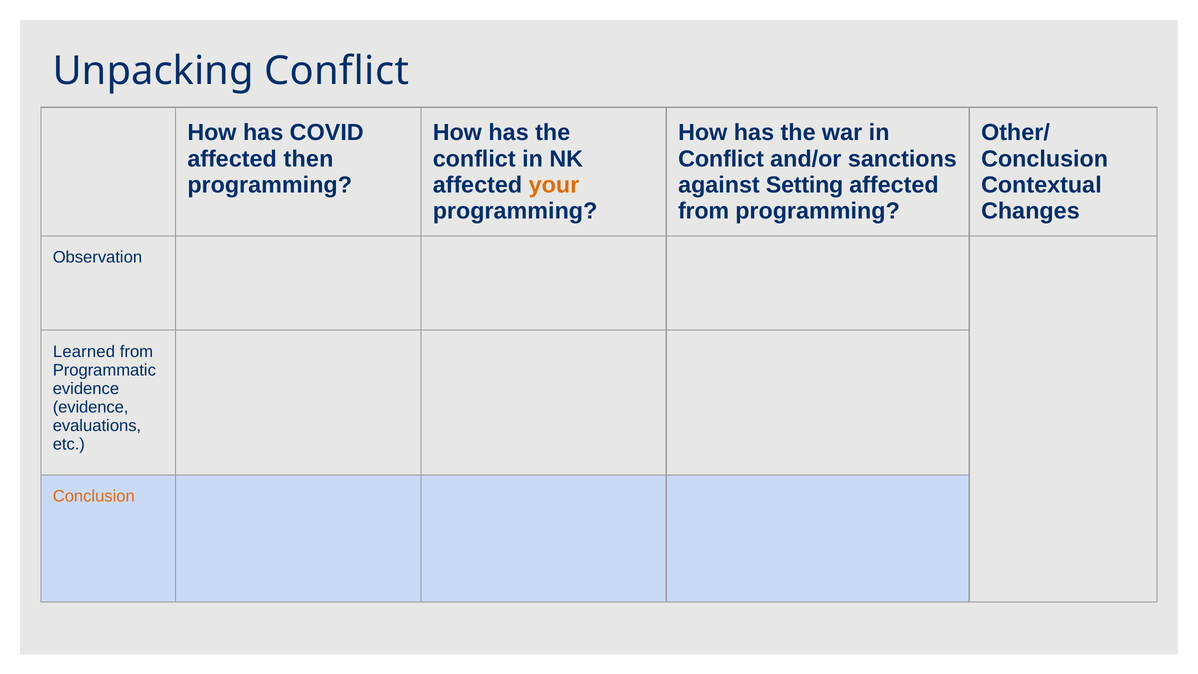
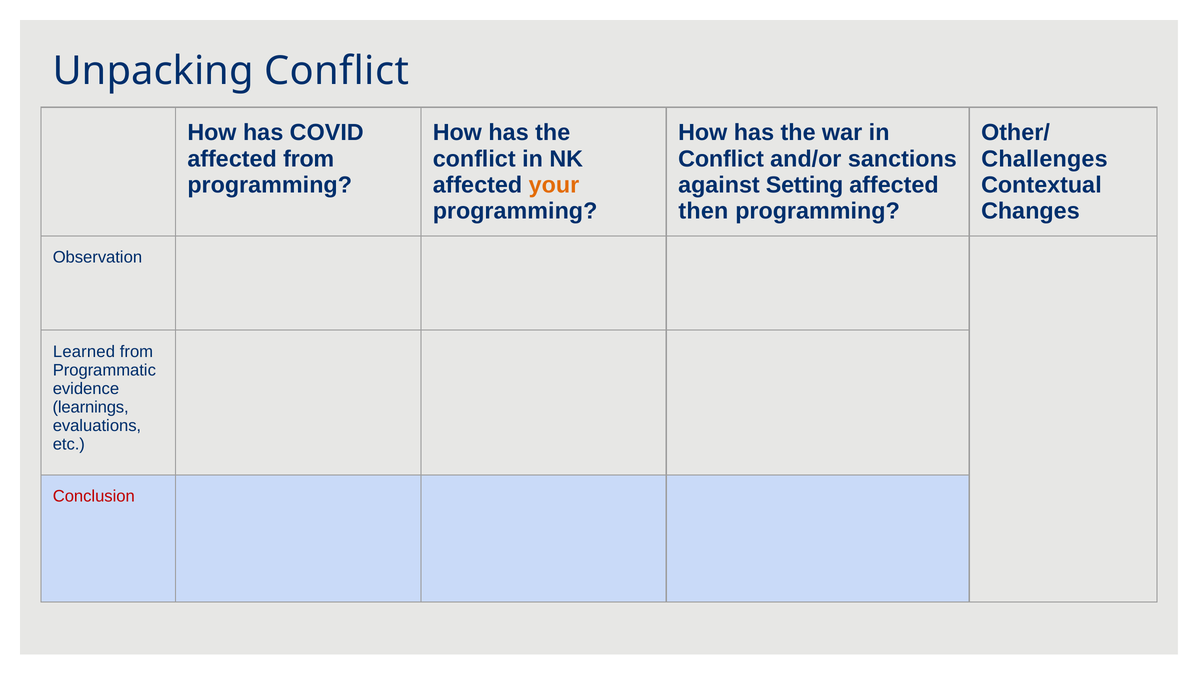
affected then: then -> from
Conclusion at (1045, 159): Conclusion -> Challenges
from at (704, 211): from -> then
evidence at (91, 407): evidence -> learnings
Conclusion at (94, 496) colour: orange -> red
